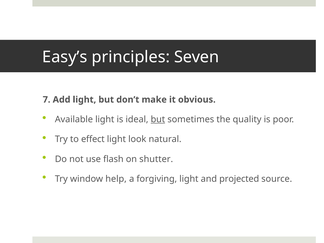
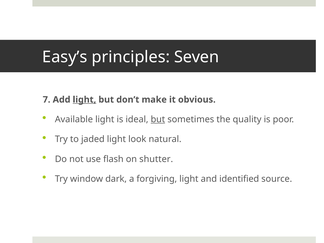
light at (84, 100) underline: none -> present
effect: effect -> jaded
help: help -> dark
projected: projected -> identified
